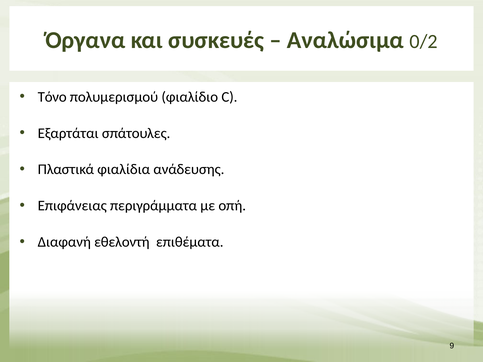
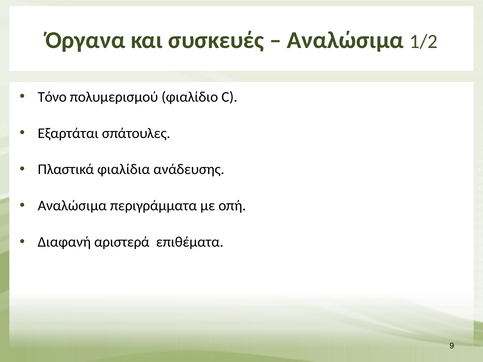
0/2: 0/2 -> 1/2
Επιφάνειας at (72, 206): Επιφάνειας -> Αναλώσιμα
εθελοντή: εθελοντή -> αριστερά
